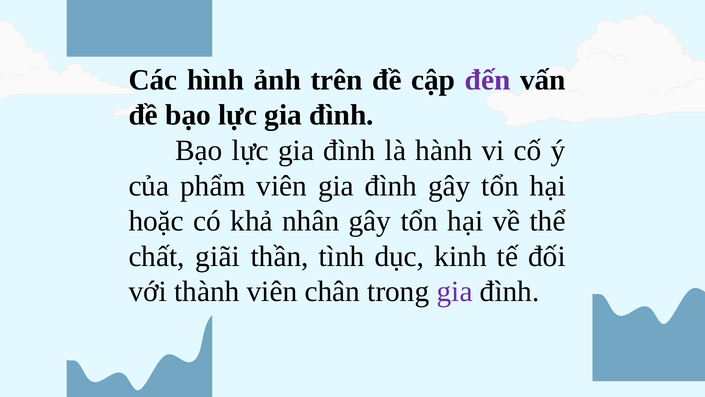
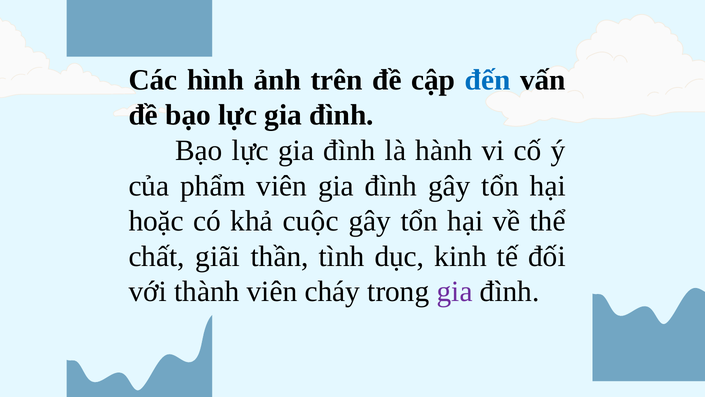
đến colour: purple -> blue
nhân: nhân -> cuộc
chân: chân -> cháy
